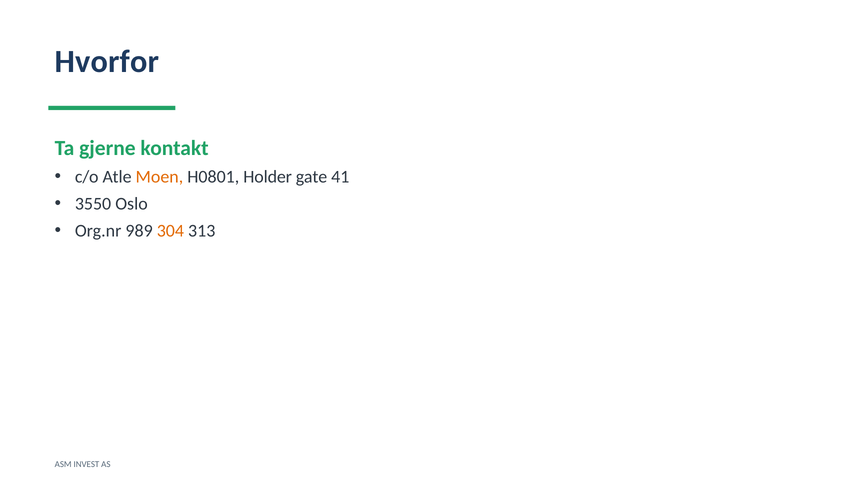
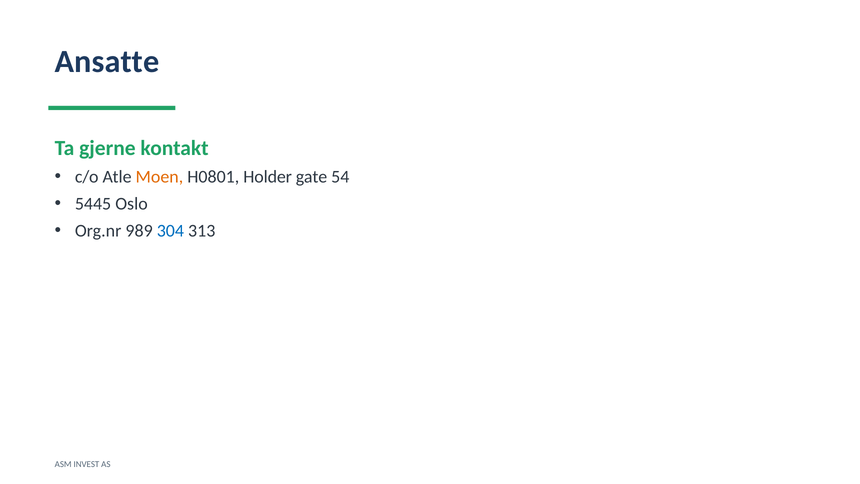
Hvorfor: Hvorfor -> Ansatte
41: 41 -> 54
3550: 3550 -> 5445
304 colour: orange -> blue
